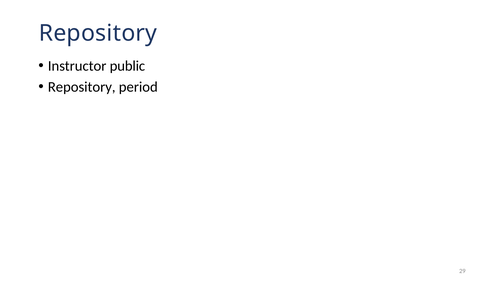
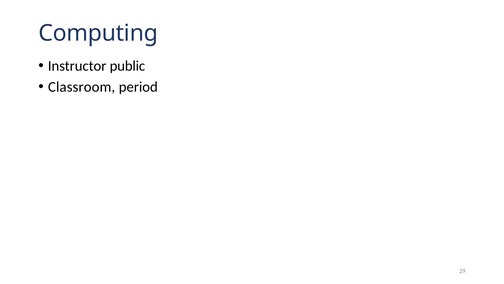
Repository at (98, 33): Repository -> Computing
Repository at (82, 87): Repository -> Classroom
